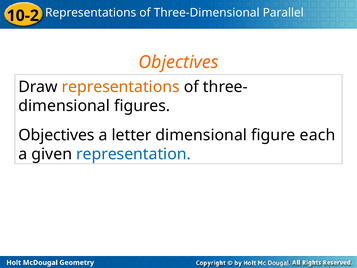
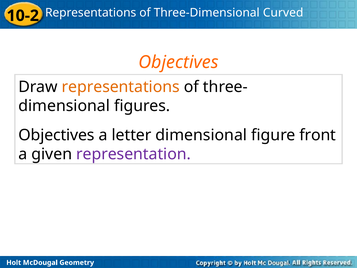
Parallel: Parallel -> Curved
each: each -> front
representation colour: blue -> purple
